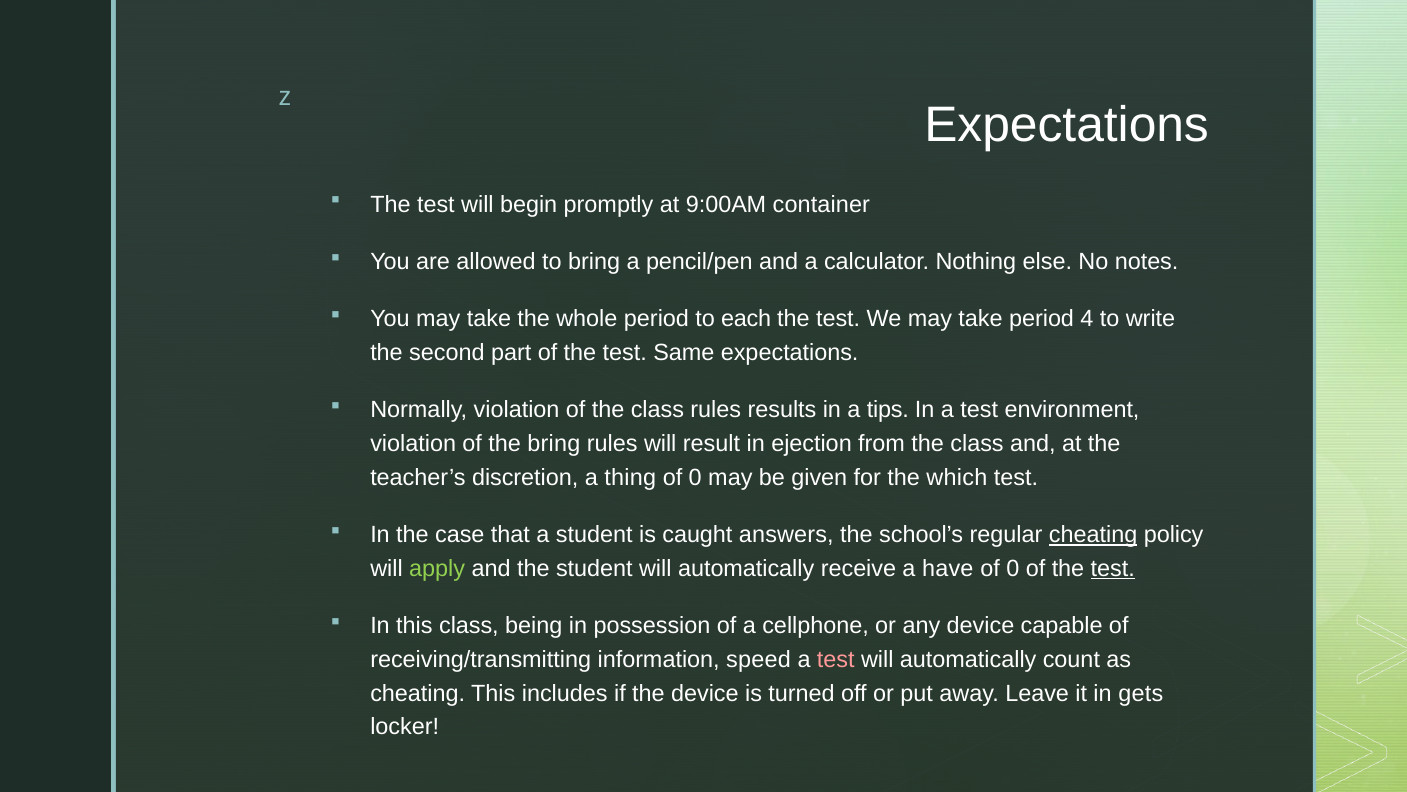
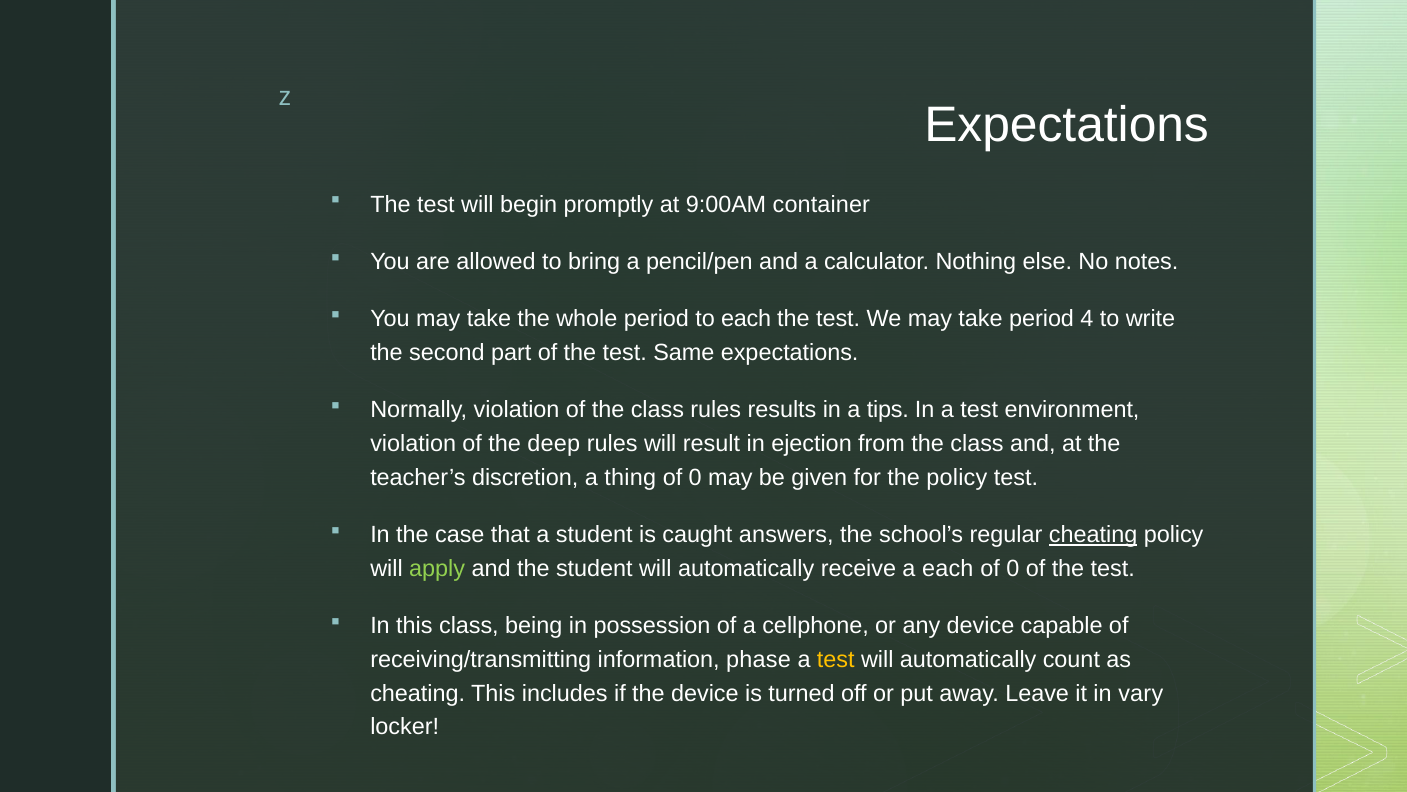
the bring: bring -> deep
the which: which -> policy
a have: have -> each
test at (1113, 568) underline: present -> none
speed: speed -> phase
test at (836, 659) colour: pink -> yellow
gets: gets -> vary
